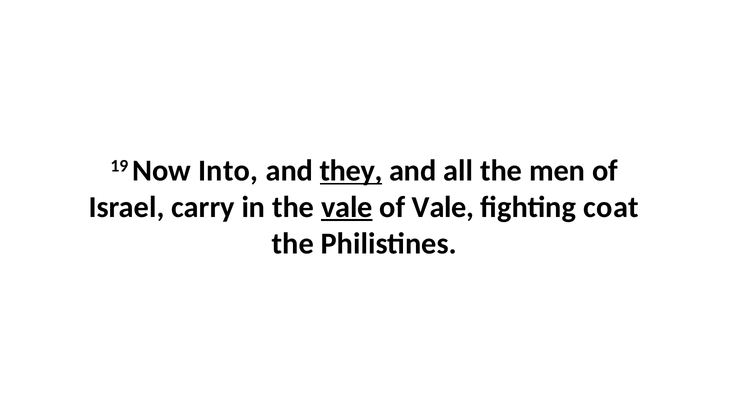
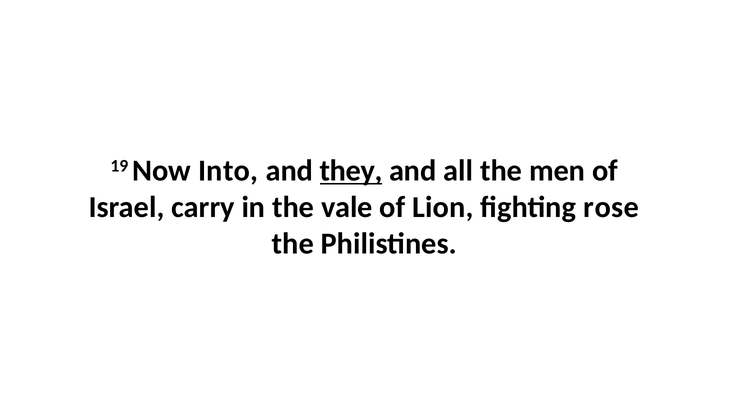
vale at (347, 207) underline: present -> none
of Vale: Vale -> Lion
coat: coat -> rose
